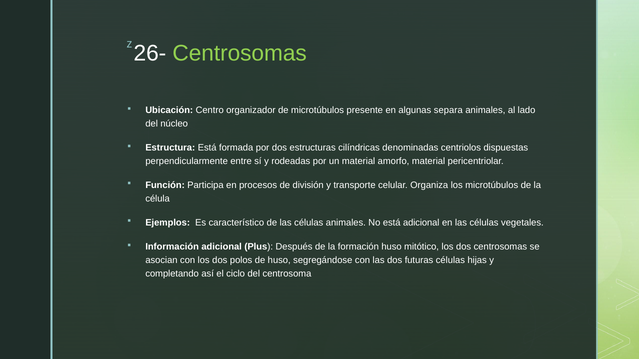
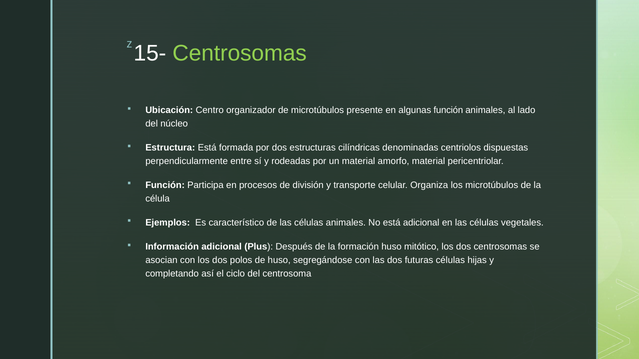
26-: 26- -> 15-
algunas separa: separa -> función
